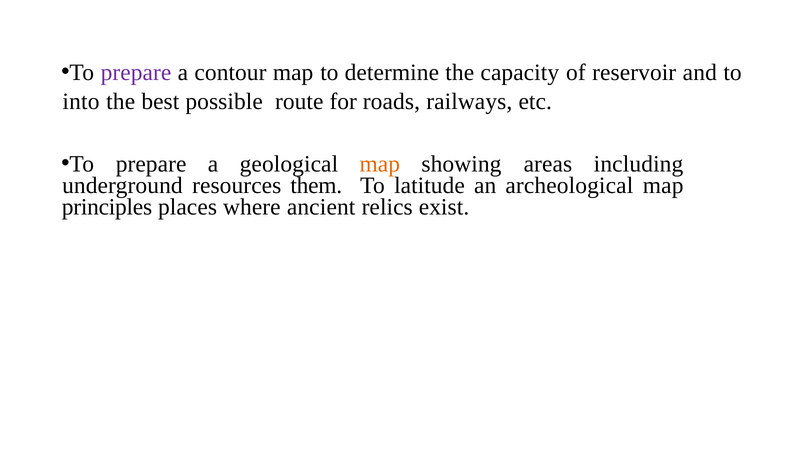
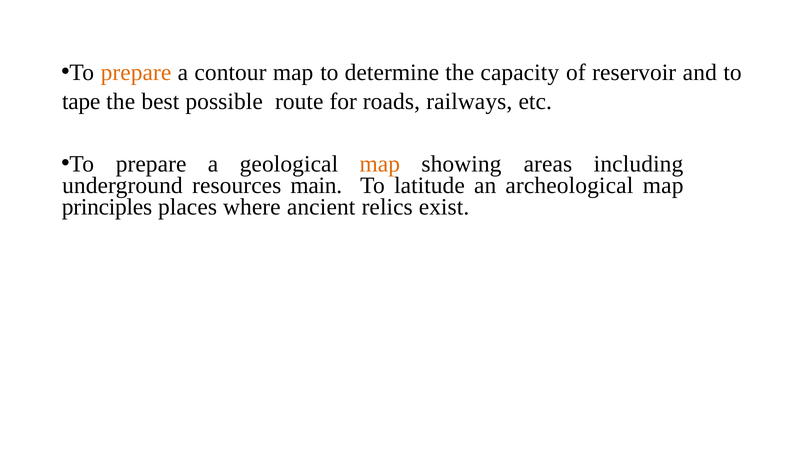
prepare at (136, 73) colour: purple -> orange
into: into -> tape
them: them -> main
